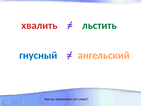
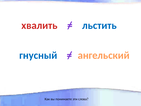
льстить colour: green -> blue
